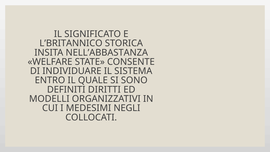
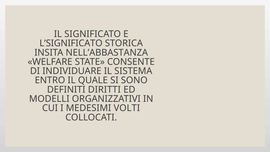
L’BRITANNICO: L’BRITANNICO -> L’SIGNIFICATO
NEGLI: NEGLI -> VOLTI
